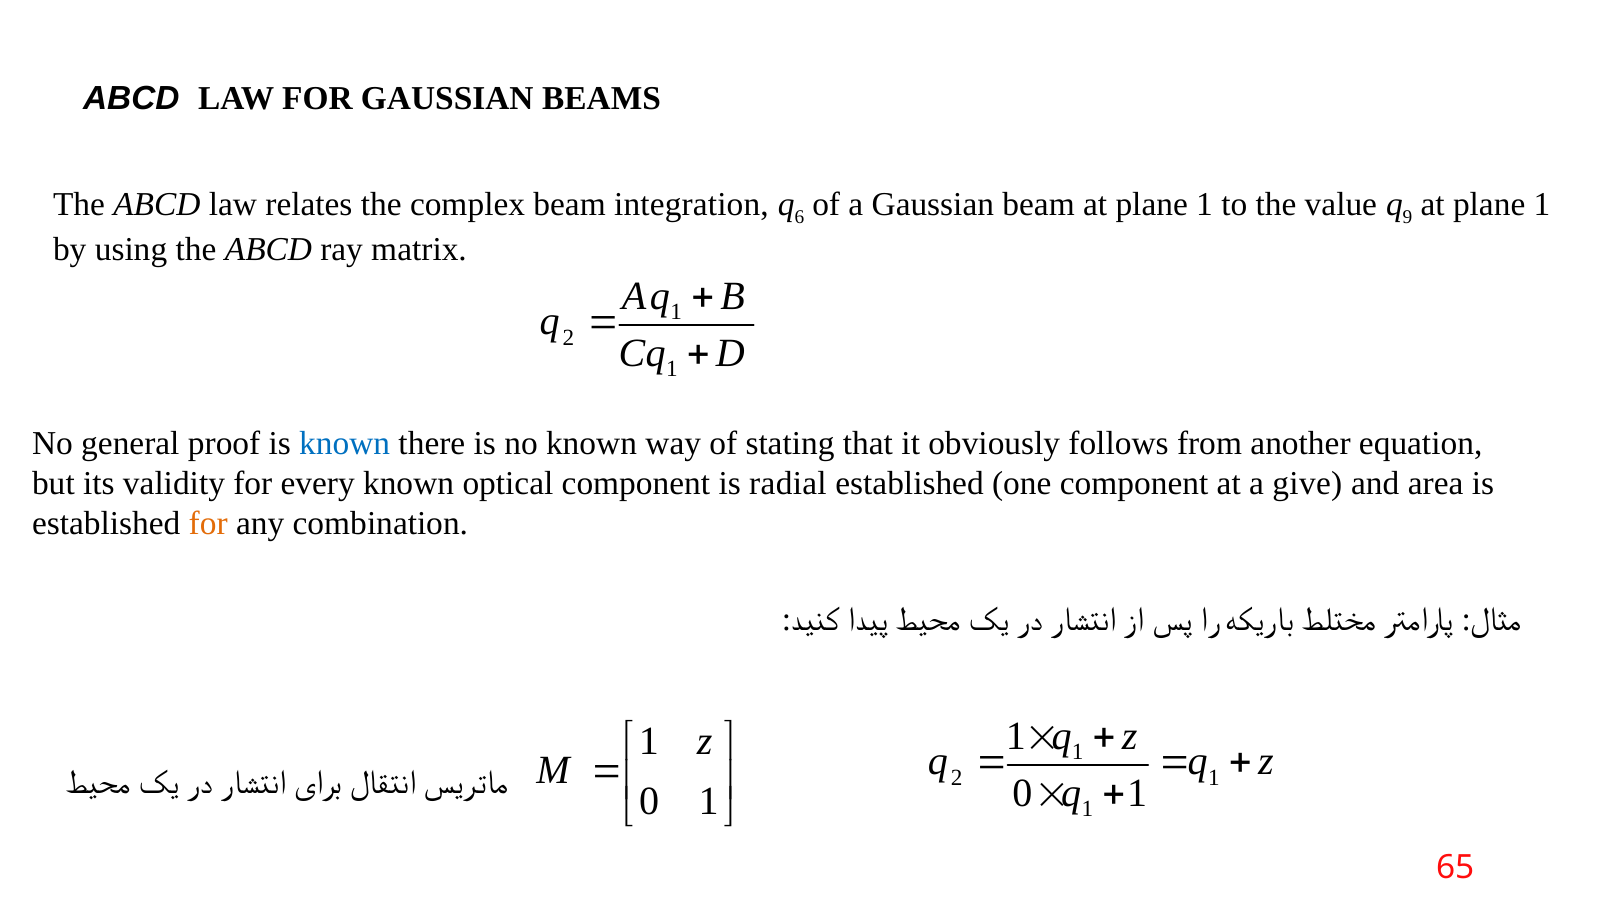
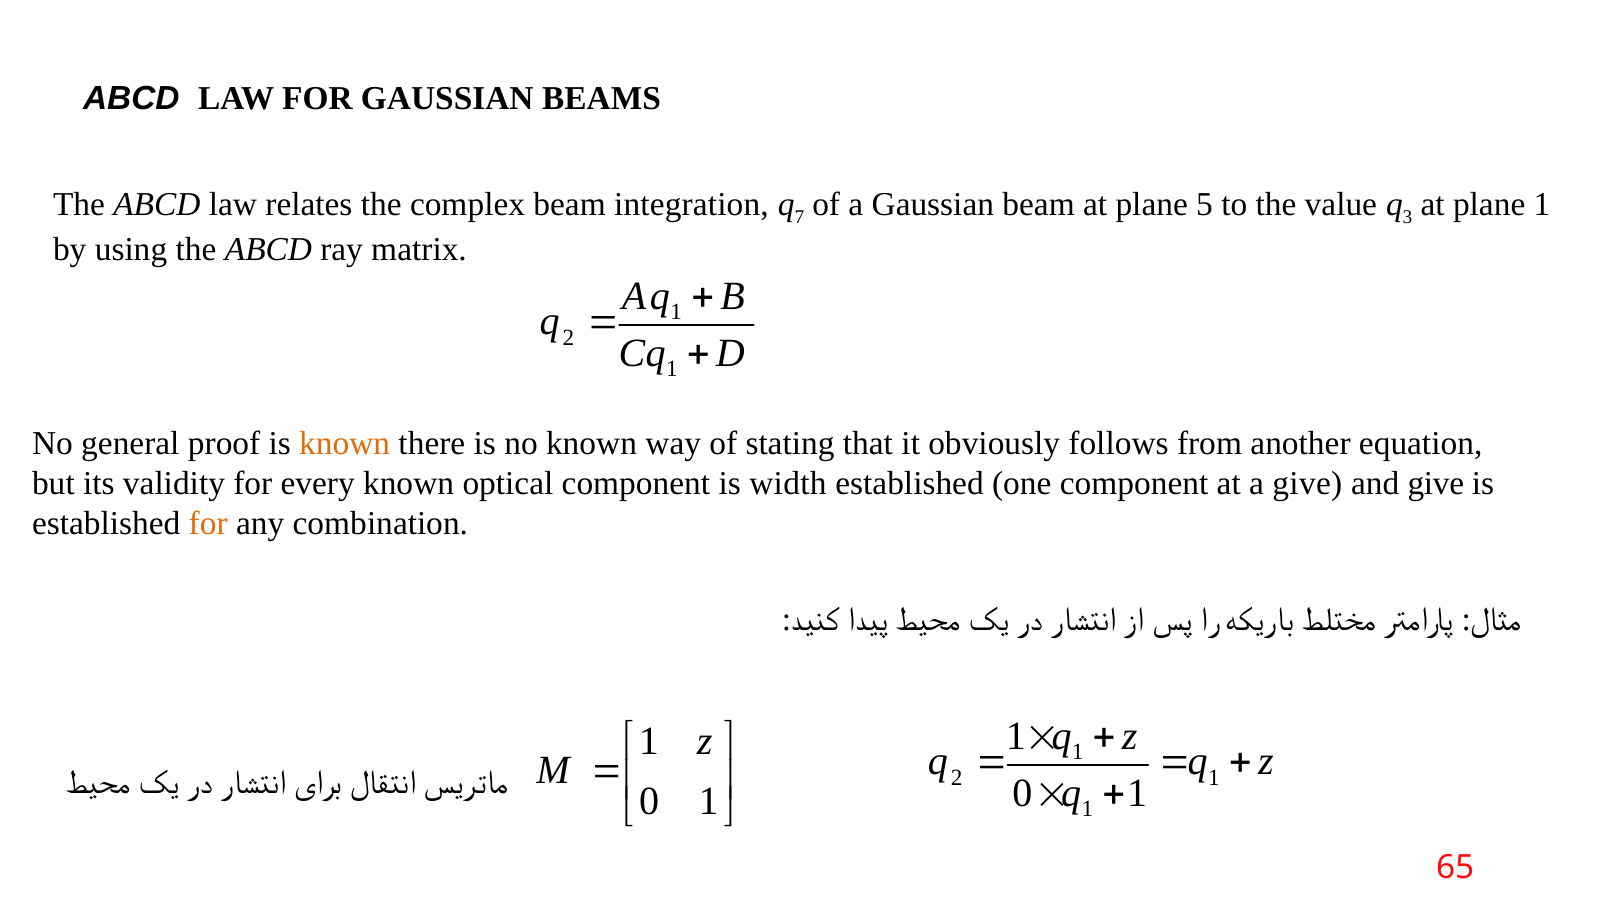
6: 6 -> 7
beam at plane 1: 1 -> 5
9: 9 -> 3
known at (345, 443) colour: blue -> orange
radial: radial -> width
and area: area -> give
